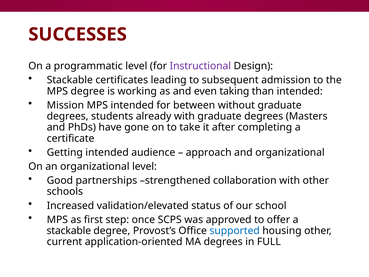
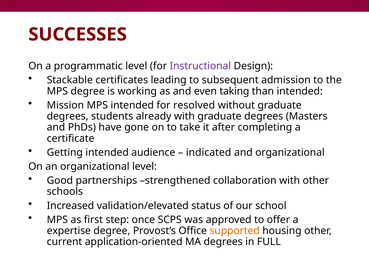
between: between -> resolved
approach: approach -> indicated
stackable at (69, 231): stackable -> expertise
supported colour: blue -> orange
